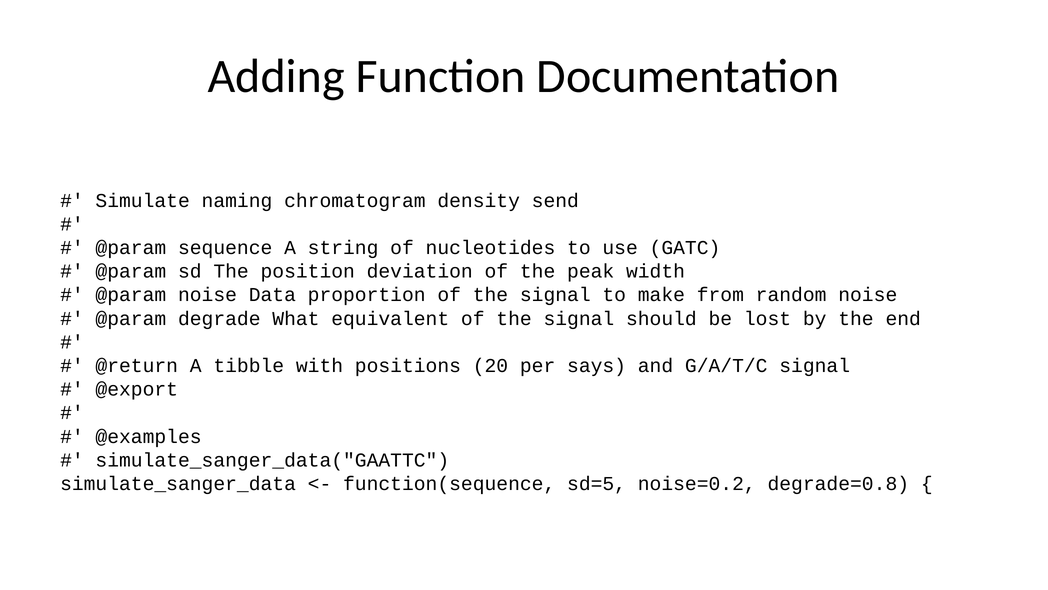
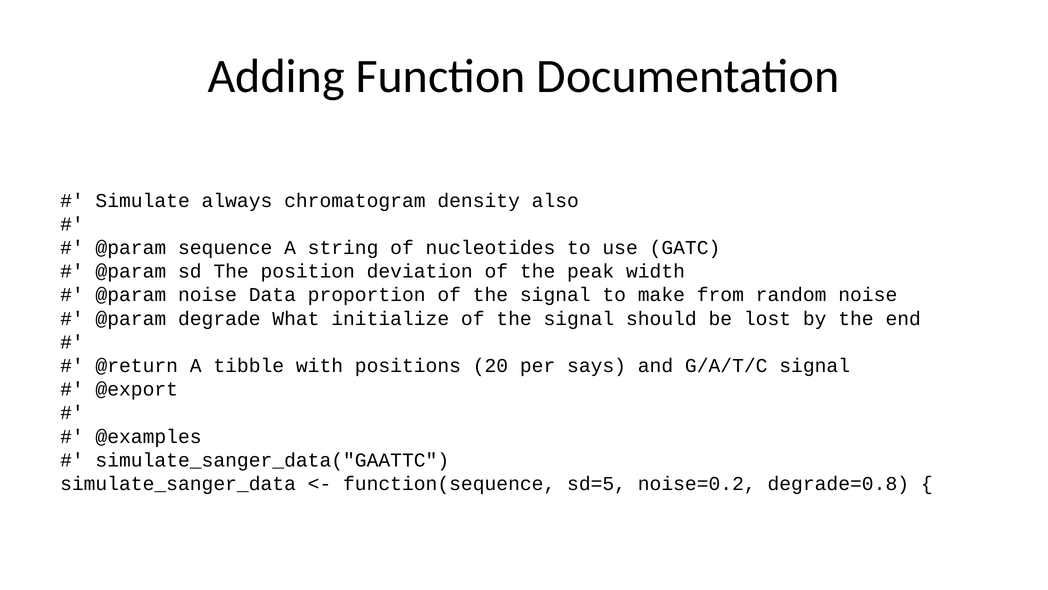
naming: naming -> always
send: send -> also
equivalent: equivalent -> initialize
